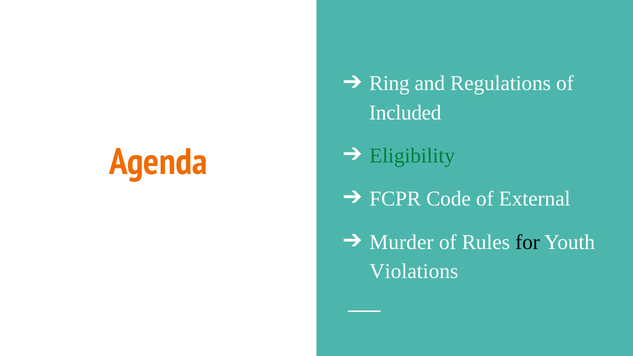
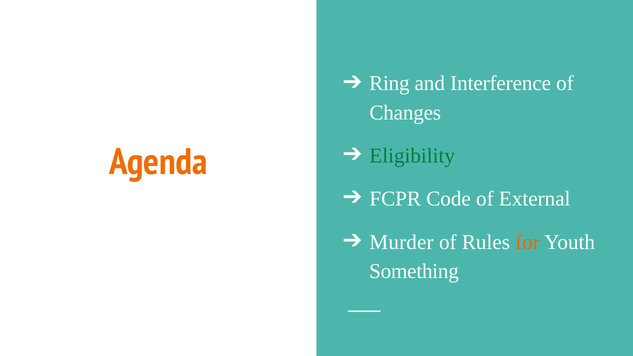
Regulations: Regulations -> Interference
Included: Included -> Changes
for colour: black -> orange
Violations: Violations -> Something
